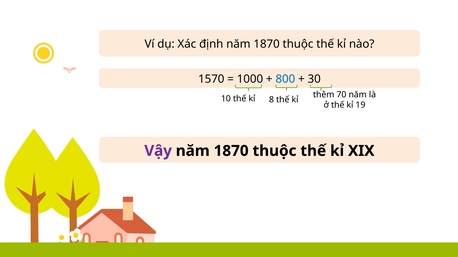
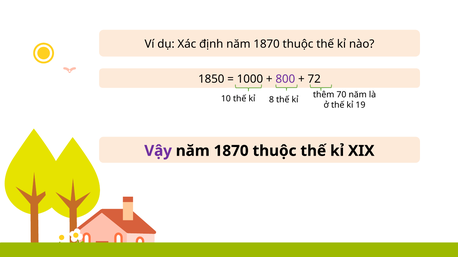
1570: 1570 -> 1850
800 colour: blue -> purple
30: 30 -> 72
